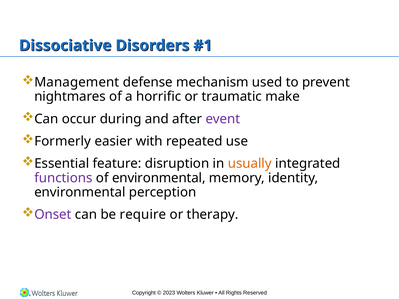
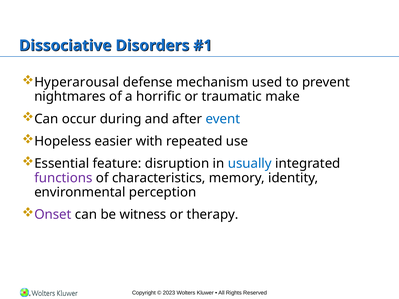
Management: Management -> Hyperarousal
event colour: purple -> blue
Formerly: Formerly -> Hopeless
usually colour: orange -> blue
of environmental: environmental -> characteristics
require: require -> witness
